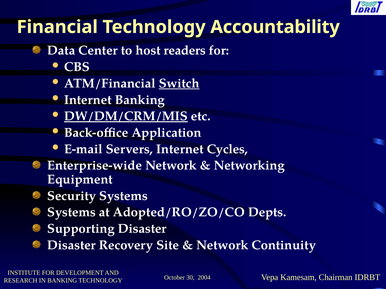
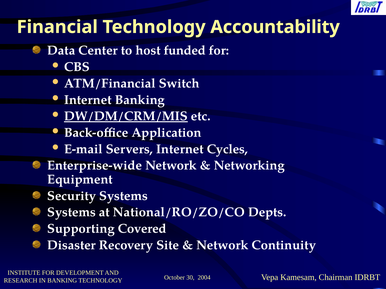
readers: readers -> funded
Switch underline: present -> none
Adopted/RO/ZO/CO: Adopted/RO/ZO/CO -> National/RO/ZO/CO
Supporting Disaster: Disaster -> Covered
